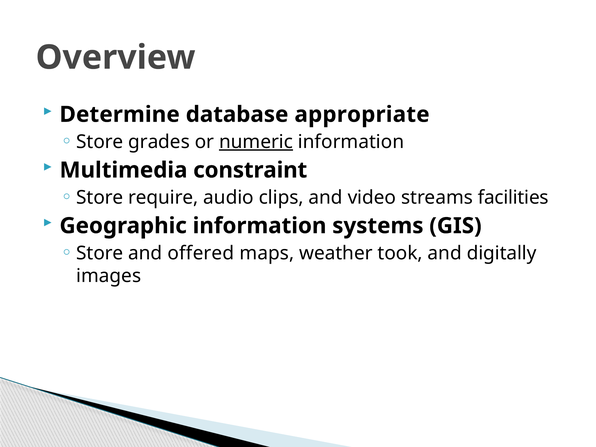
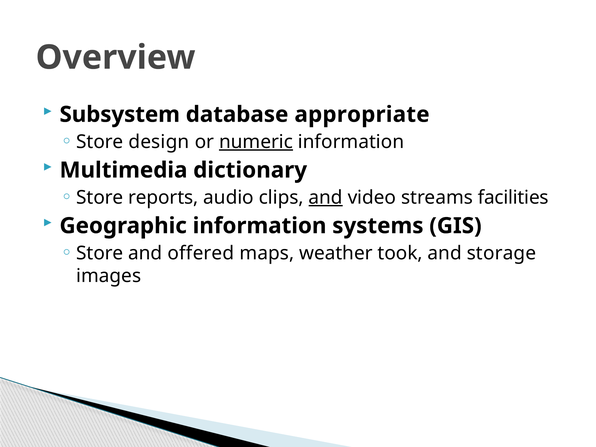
Determine: Determine -> Subsystem
grades: grades -> design
constraint: constraint -> dictionary
require: require -> reports
and at (326, 197) underline: none -> present
digitally: digitally -> storage
